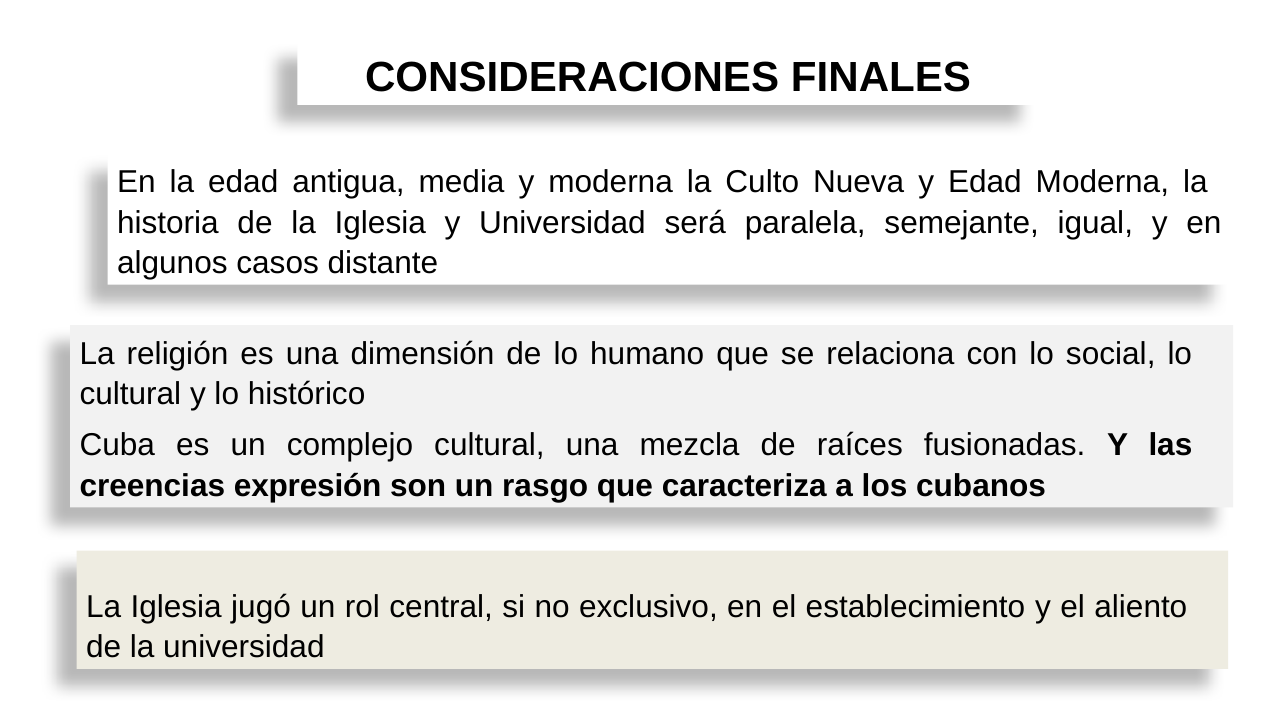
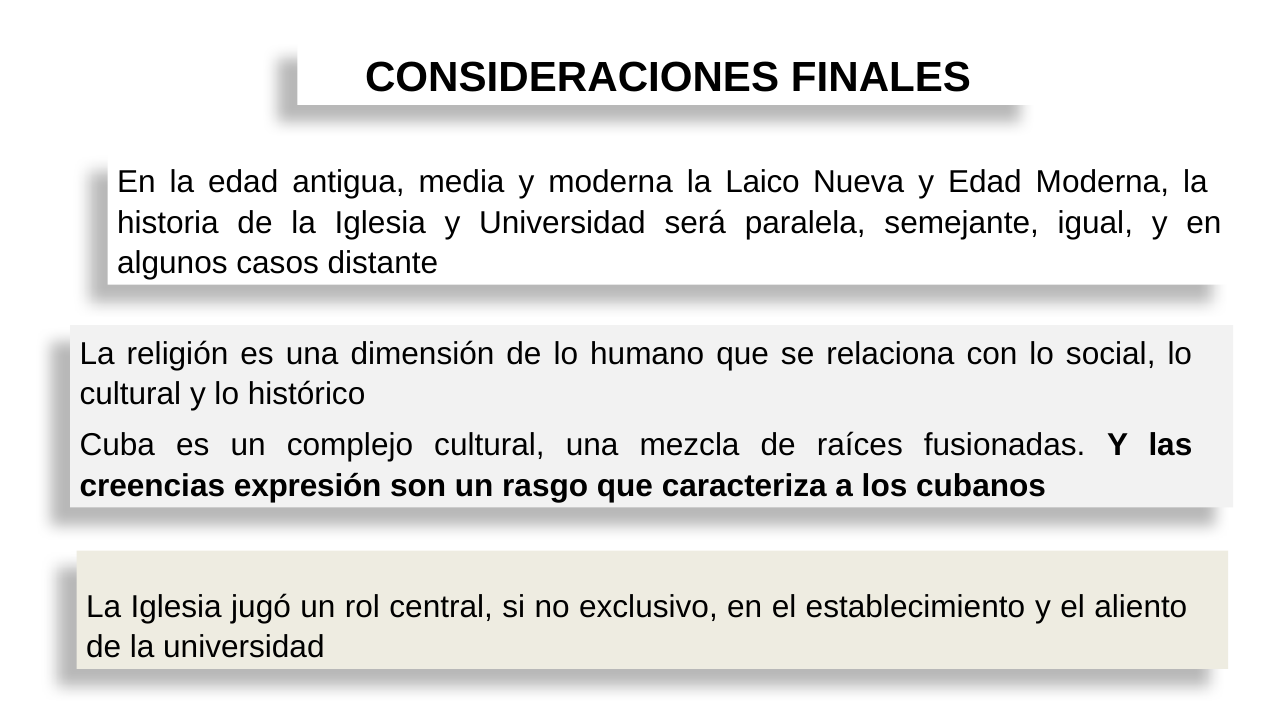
Culto: Culto -> Laico
